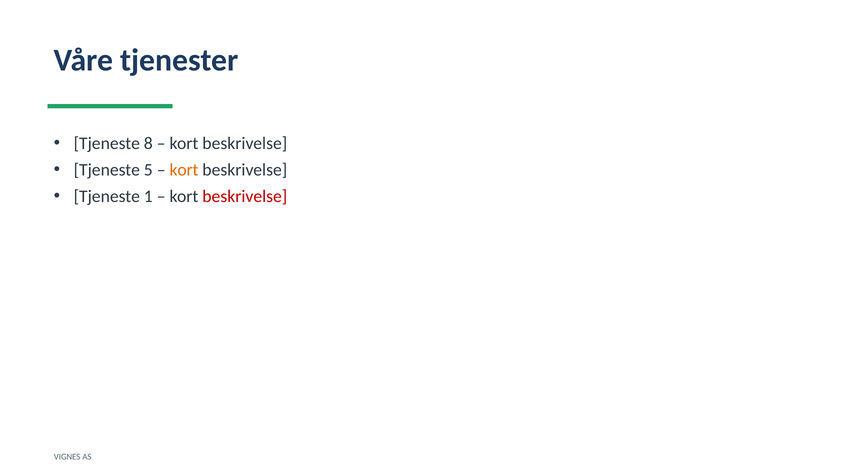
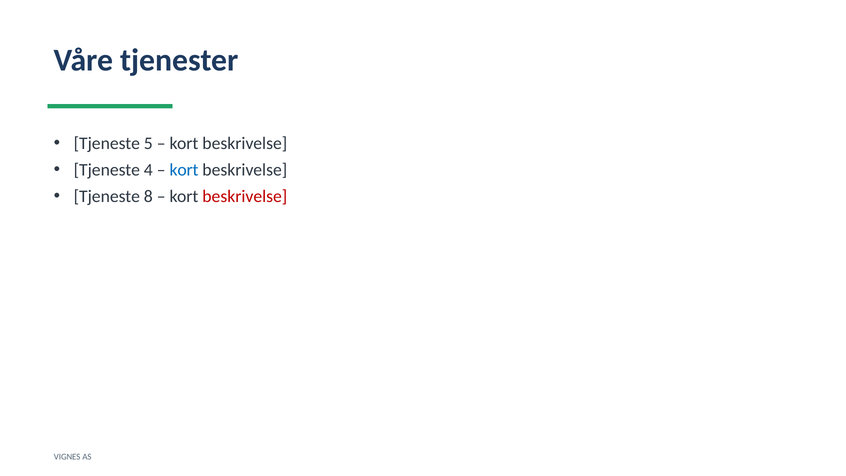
8: 8 -> 5
5: 5 -> 4
kort at (184, 170) colour: orange -> blue
1: 1 -> 8
